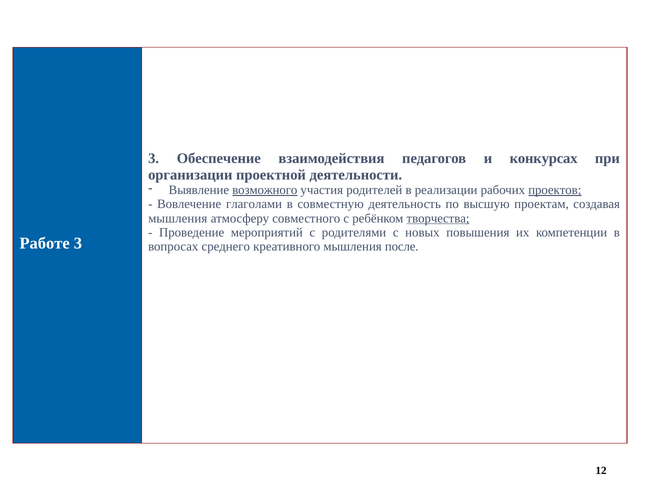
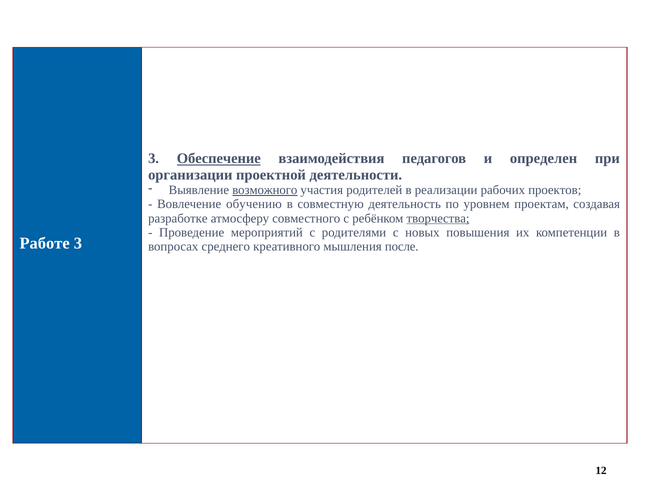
Обеспечение underline: none -> present
конкурсах: конкурсах -> определен
проектов underline: present -> none
глаголами: глаголами -> обучению
высшую: высшую -> уровнем
мышления at (178, 219): мышления -> разработке
